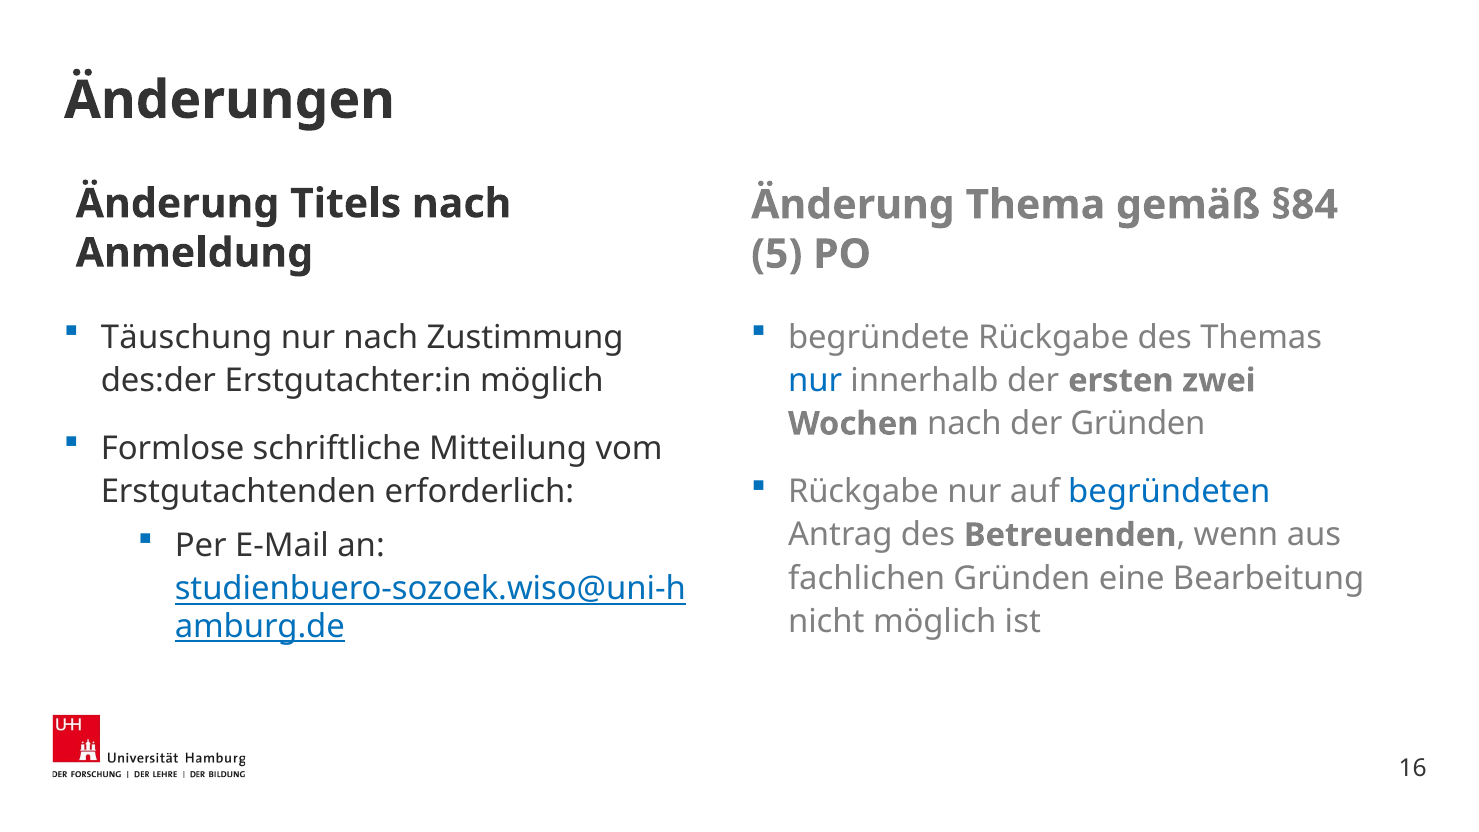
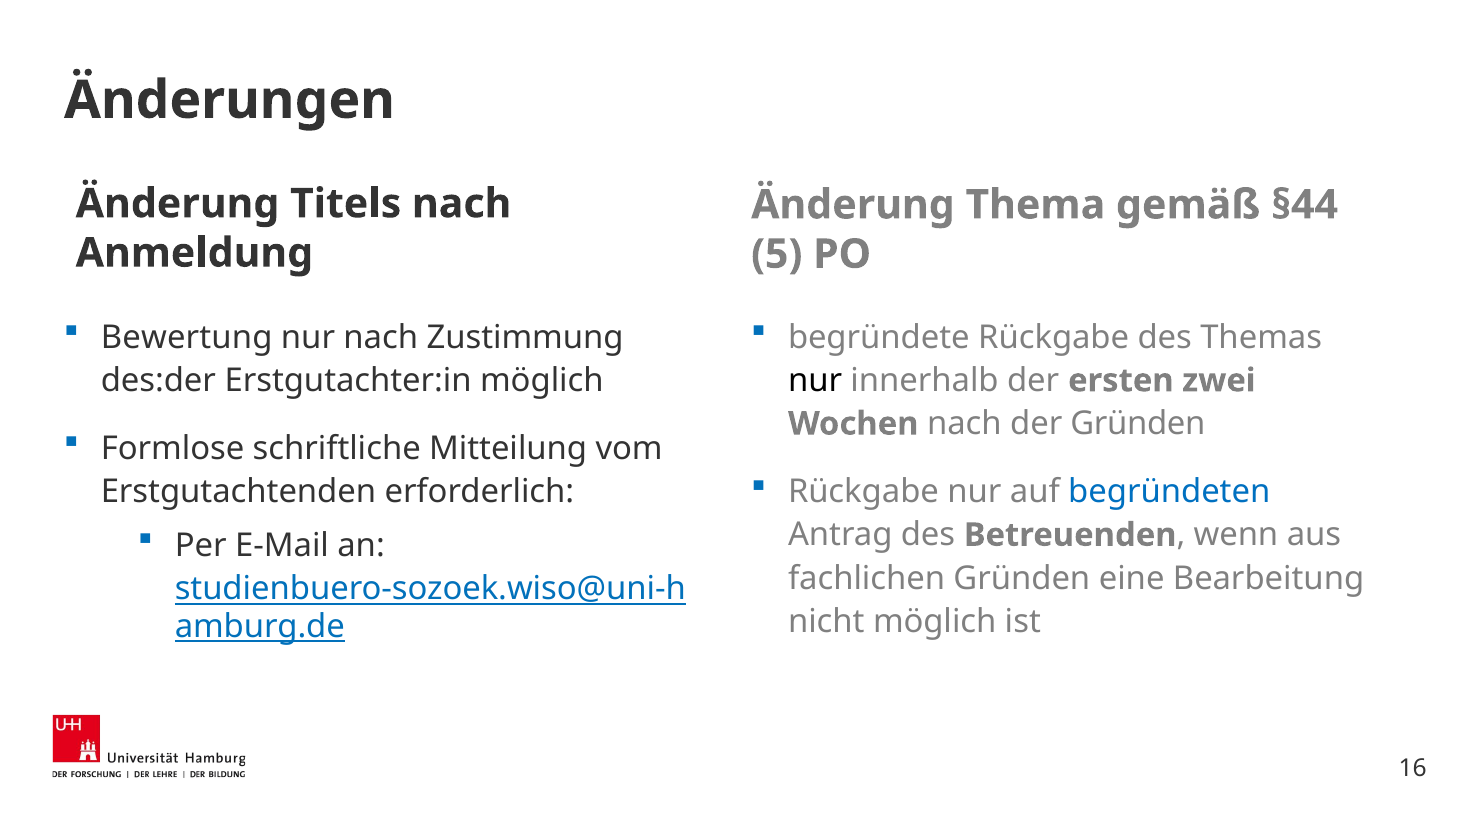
§84: §84 -> §44
Täuschung: Täuschung -> Bewertung
nur at (815, 381) colour: blue -> black
